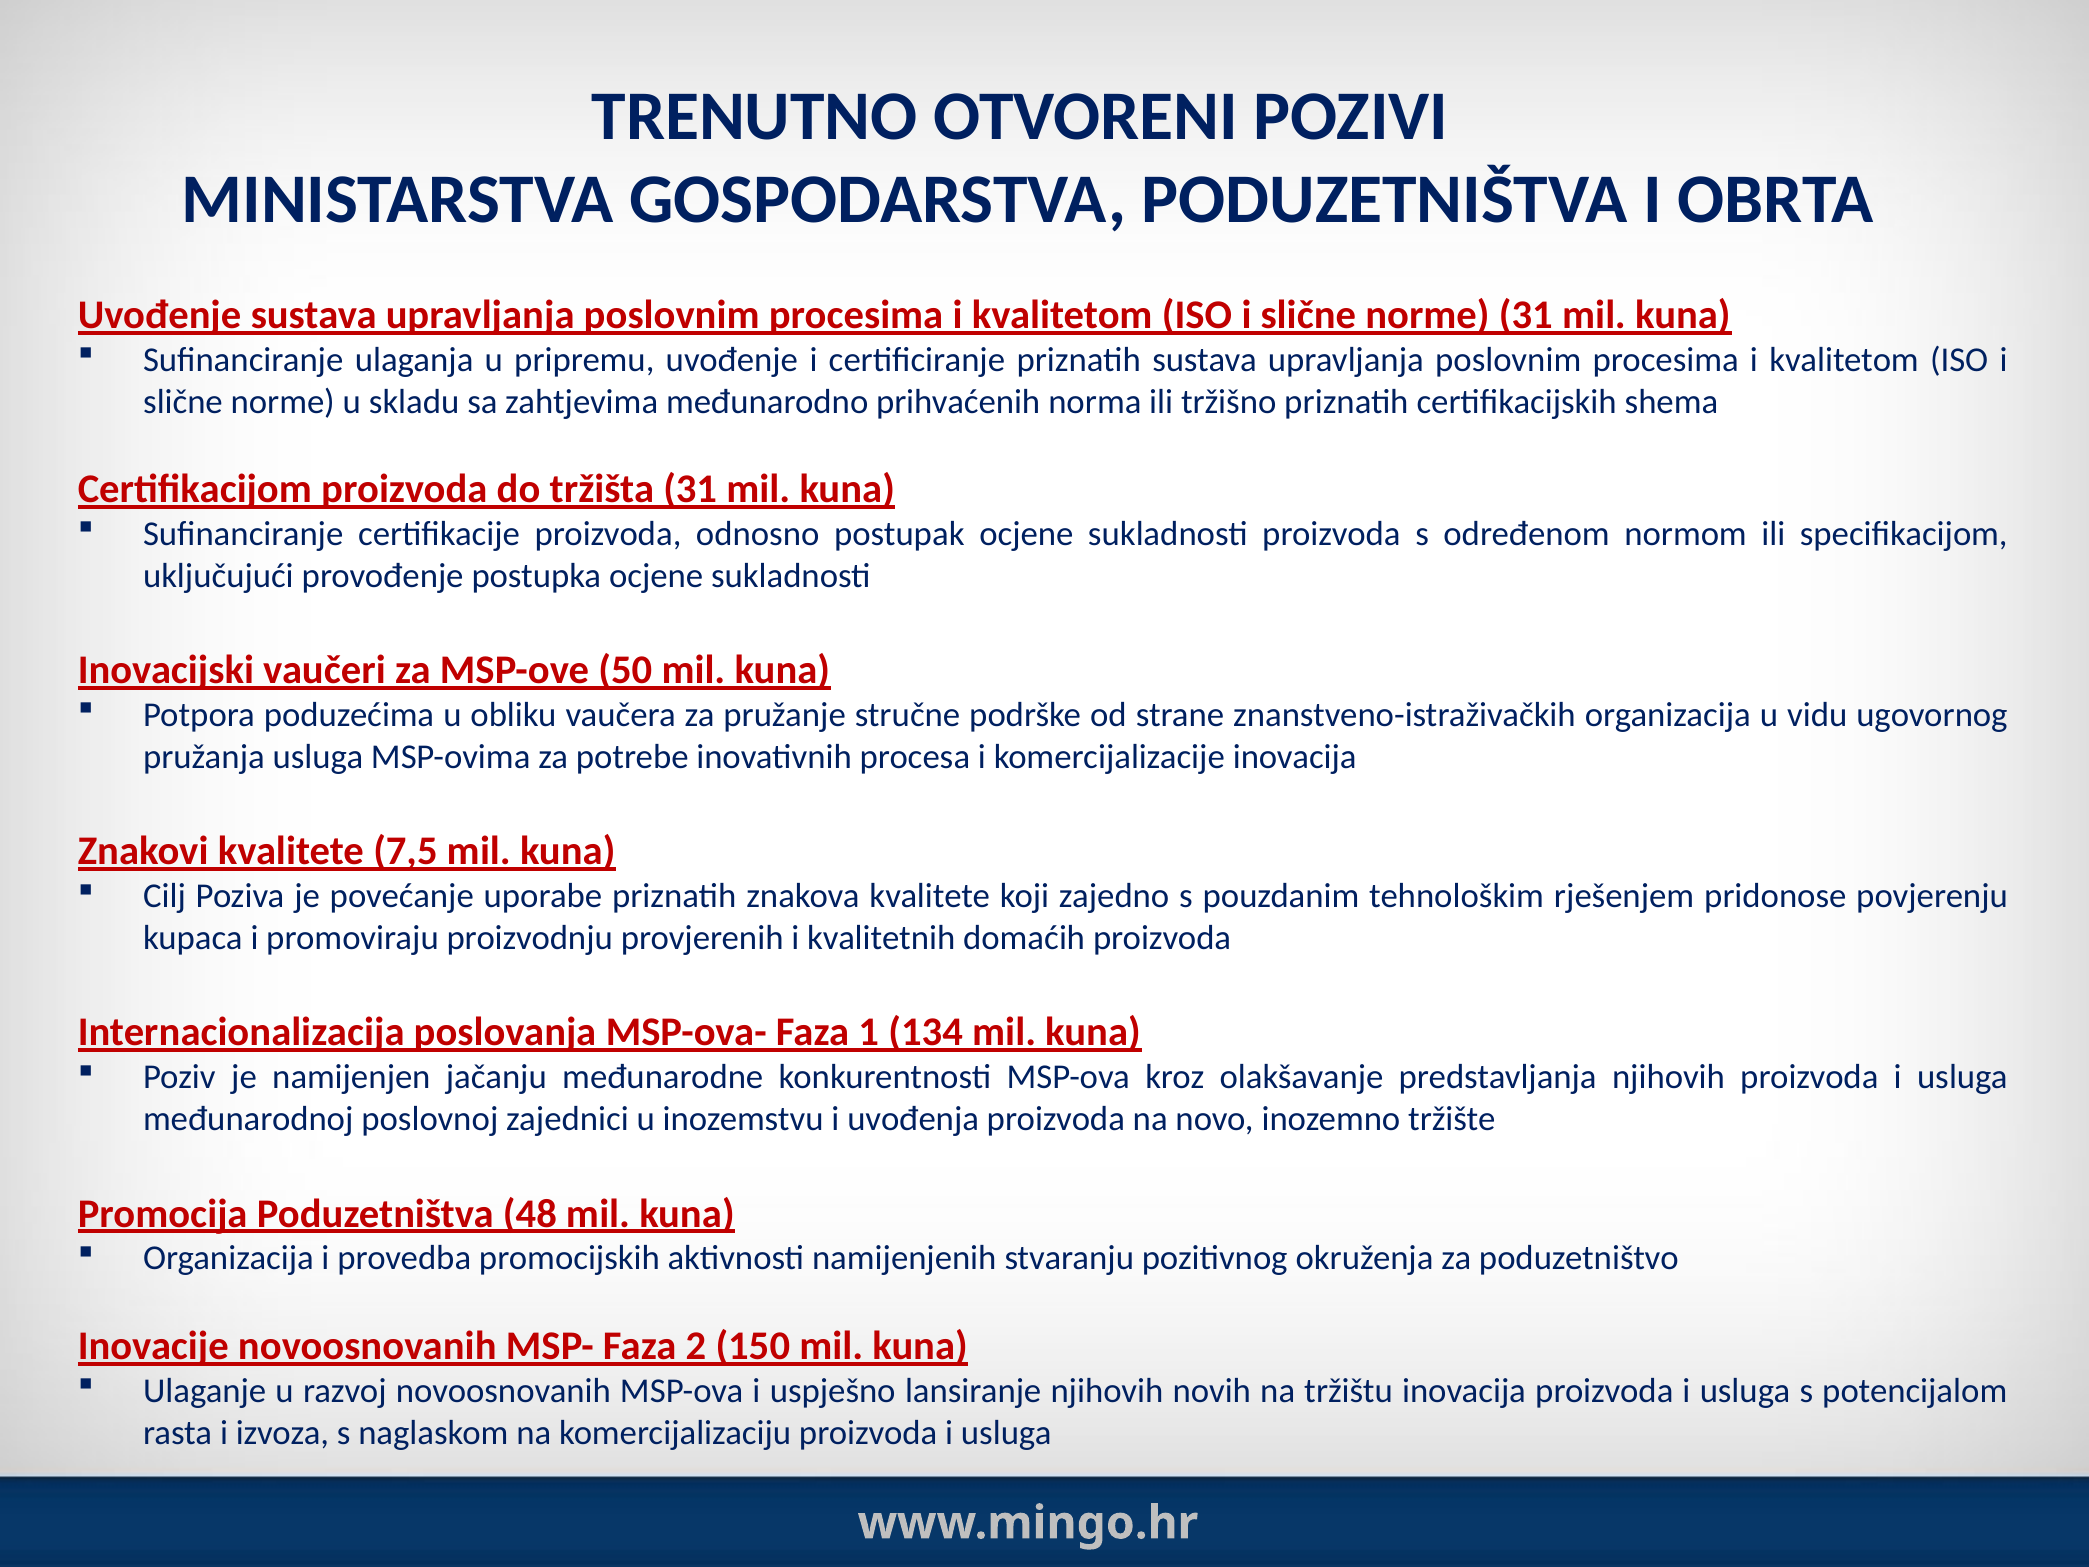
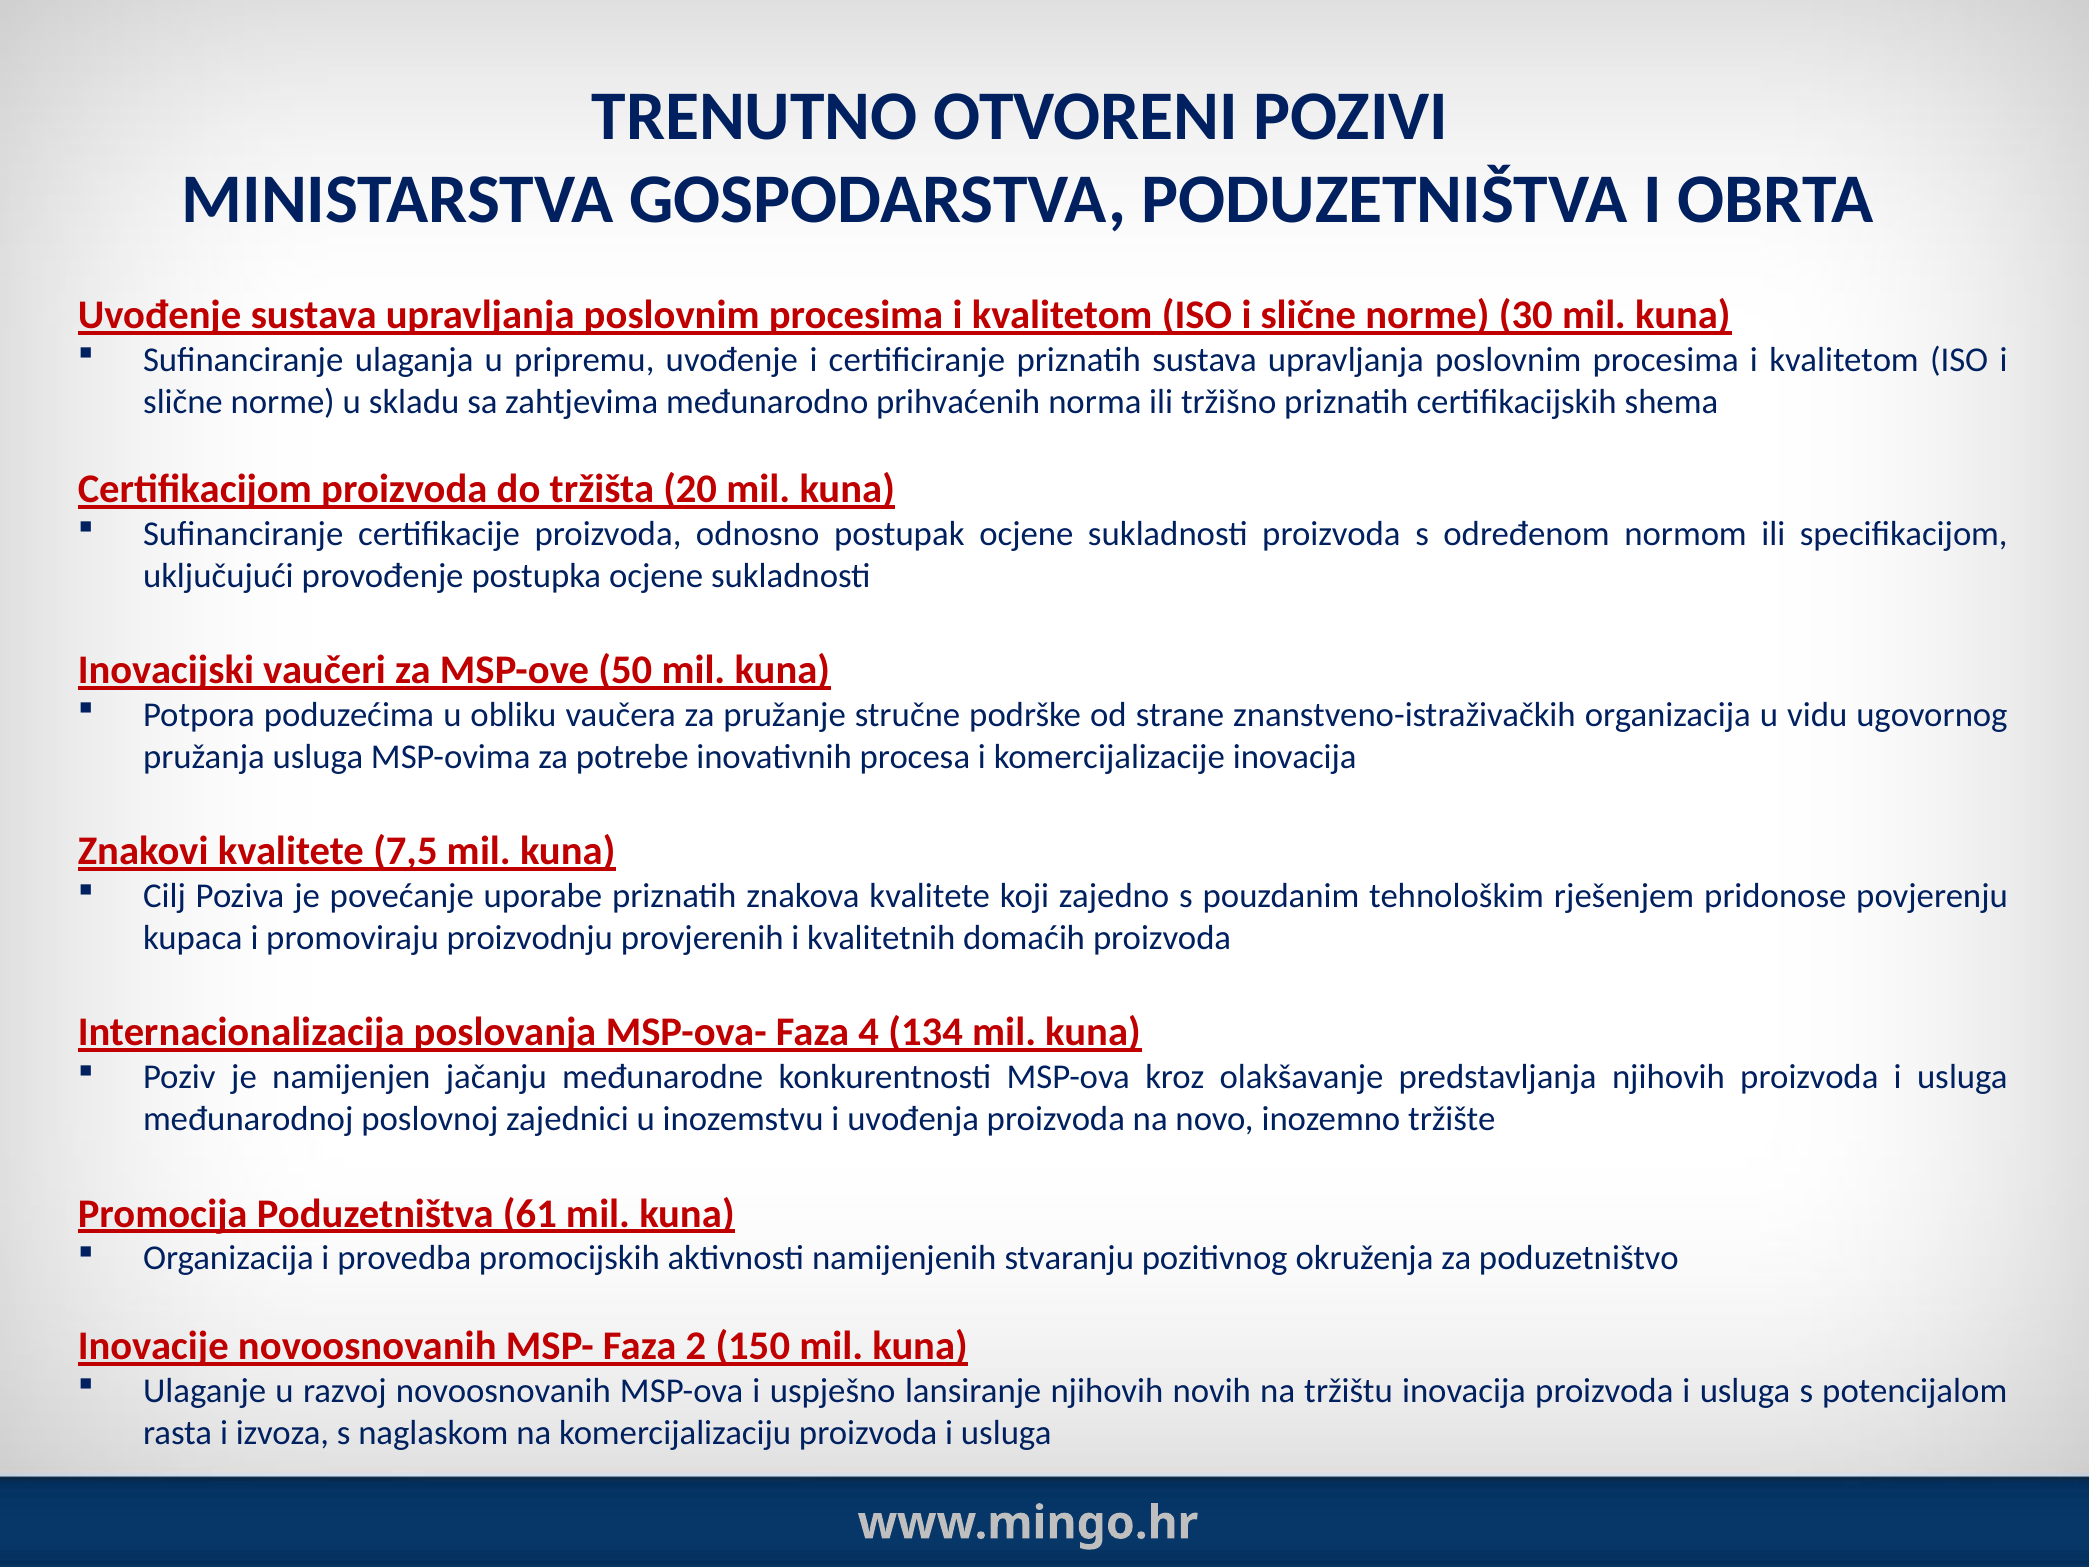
norme 31: 31 -> 30
tržišta 31: 31 -> 20
1: 1 -> 4
48: 48 -> 61
